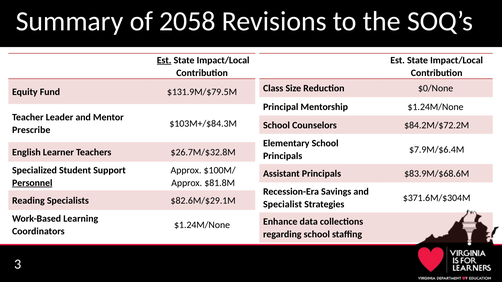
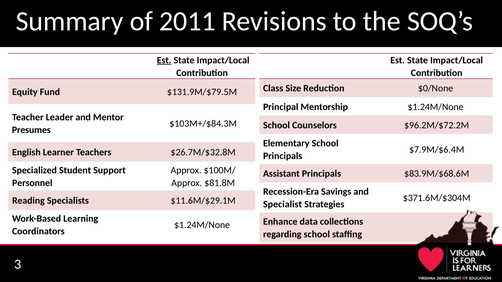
2058: 2058 -> 2011
$84.2M/$72.2M: $84.2M/$72.2M -> $96.2M/$72.2M
Prescribe: Prescribe -> Presumes
Personnel underline: present -> none
$82.6M/$29.1M: $82.6M/$29.1M -> $11.6M/$29.1M
